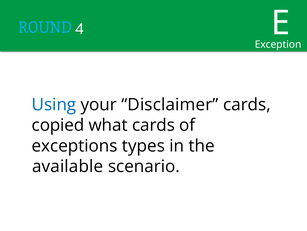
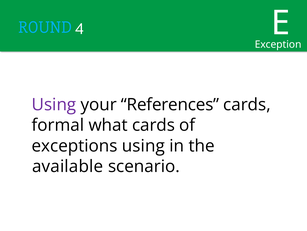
Using at (54, 104) colour: blue -> purple
Disclaimer: Disclaimer -> References
copied: copied -> formal
exceptions types: types -> using
